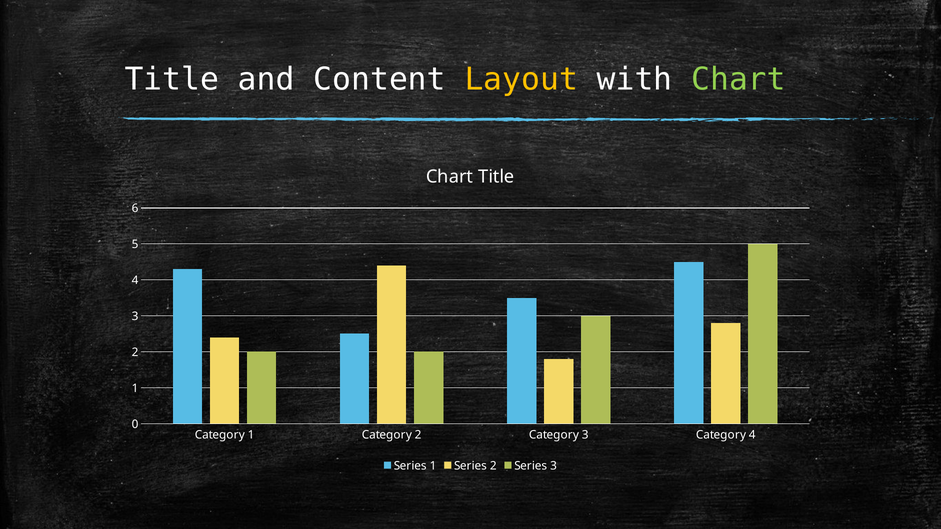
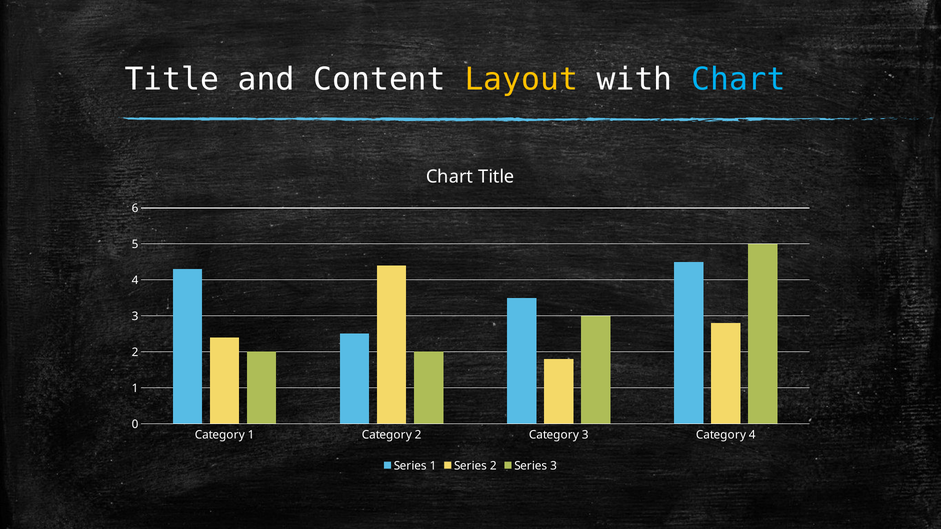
Chart at (738, 79) colour: light green -> light blue
